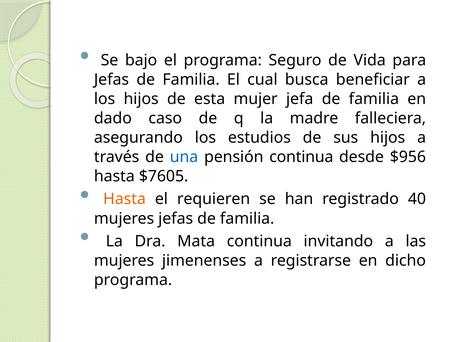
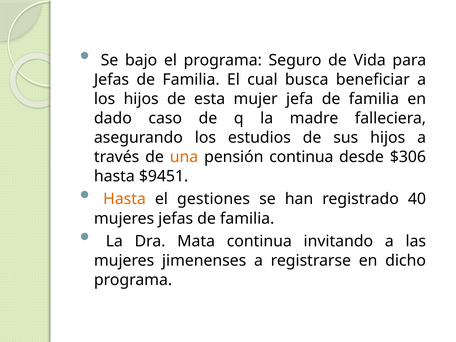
una colour: blue -> orange
$956: $956 -> $306
$7605: $7605 -> $9451
requieren: requieren -> gestiones
